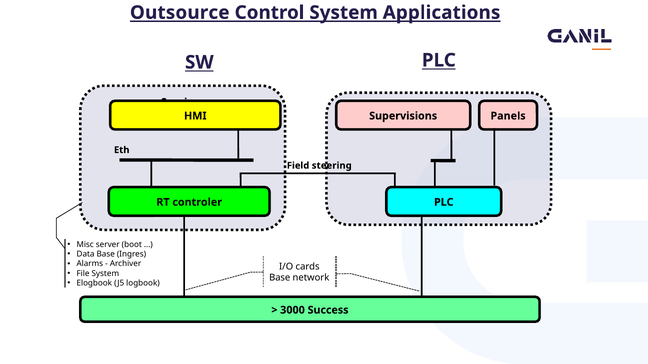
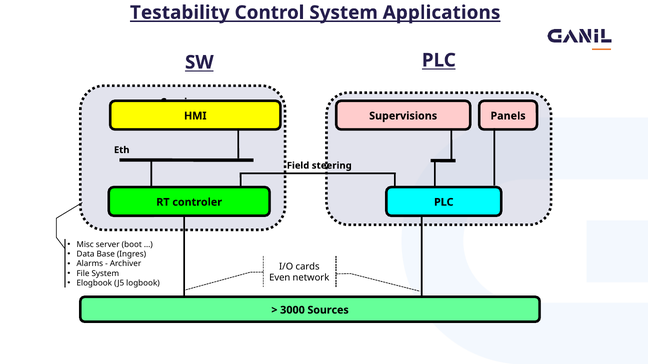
Outsource: Outsource -> Testability
Base at (280, 278): Base -> Even
Success: Success -> Sources
